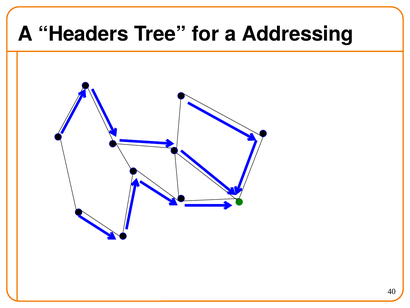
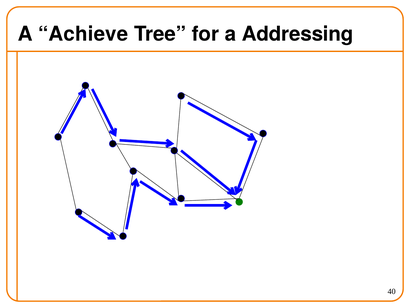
Headers: Headers -> Achieve
